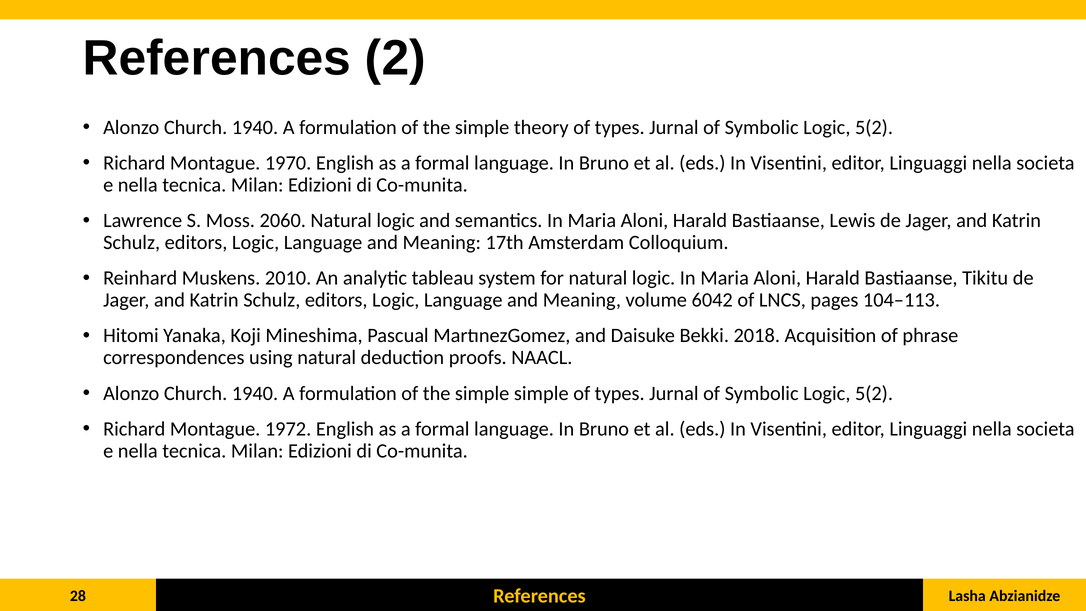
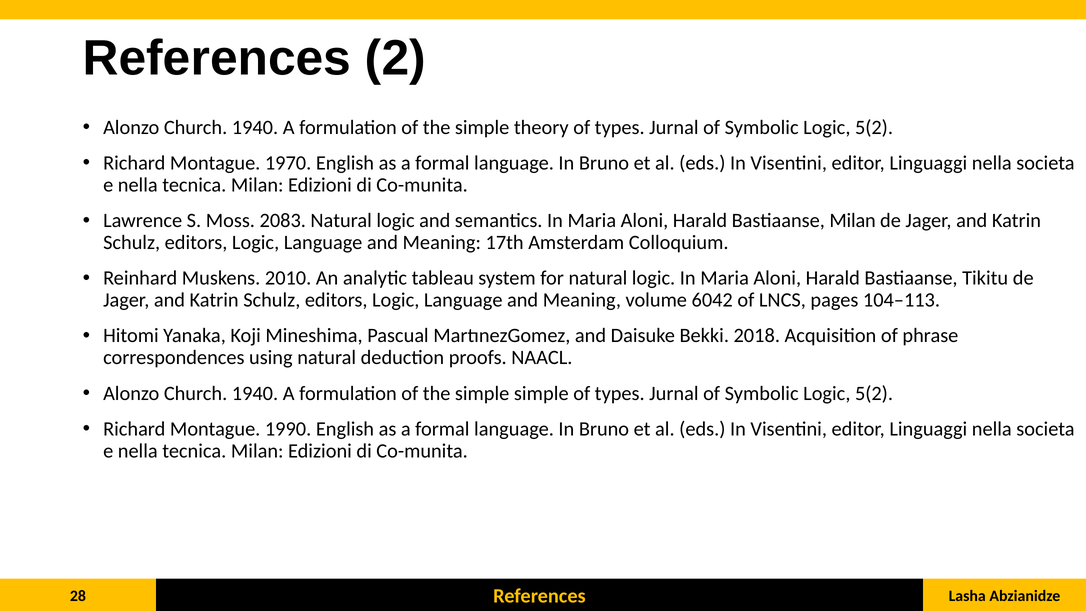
2060: 2060 -> 2083
Bastiaanse Lewis: Lewis -> Milan
1972: 1972 -> 1990
